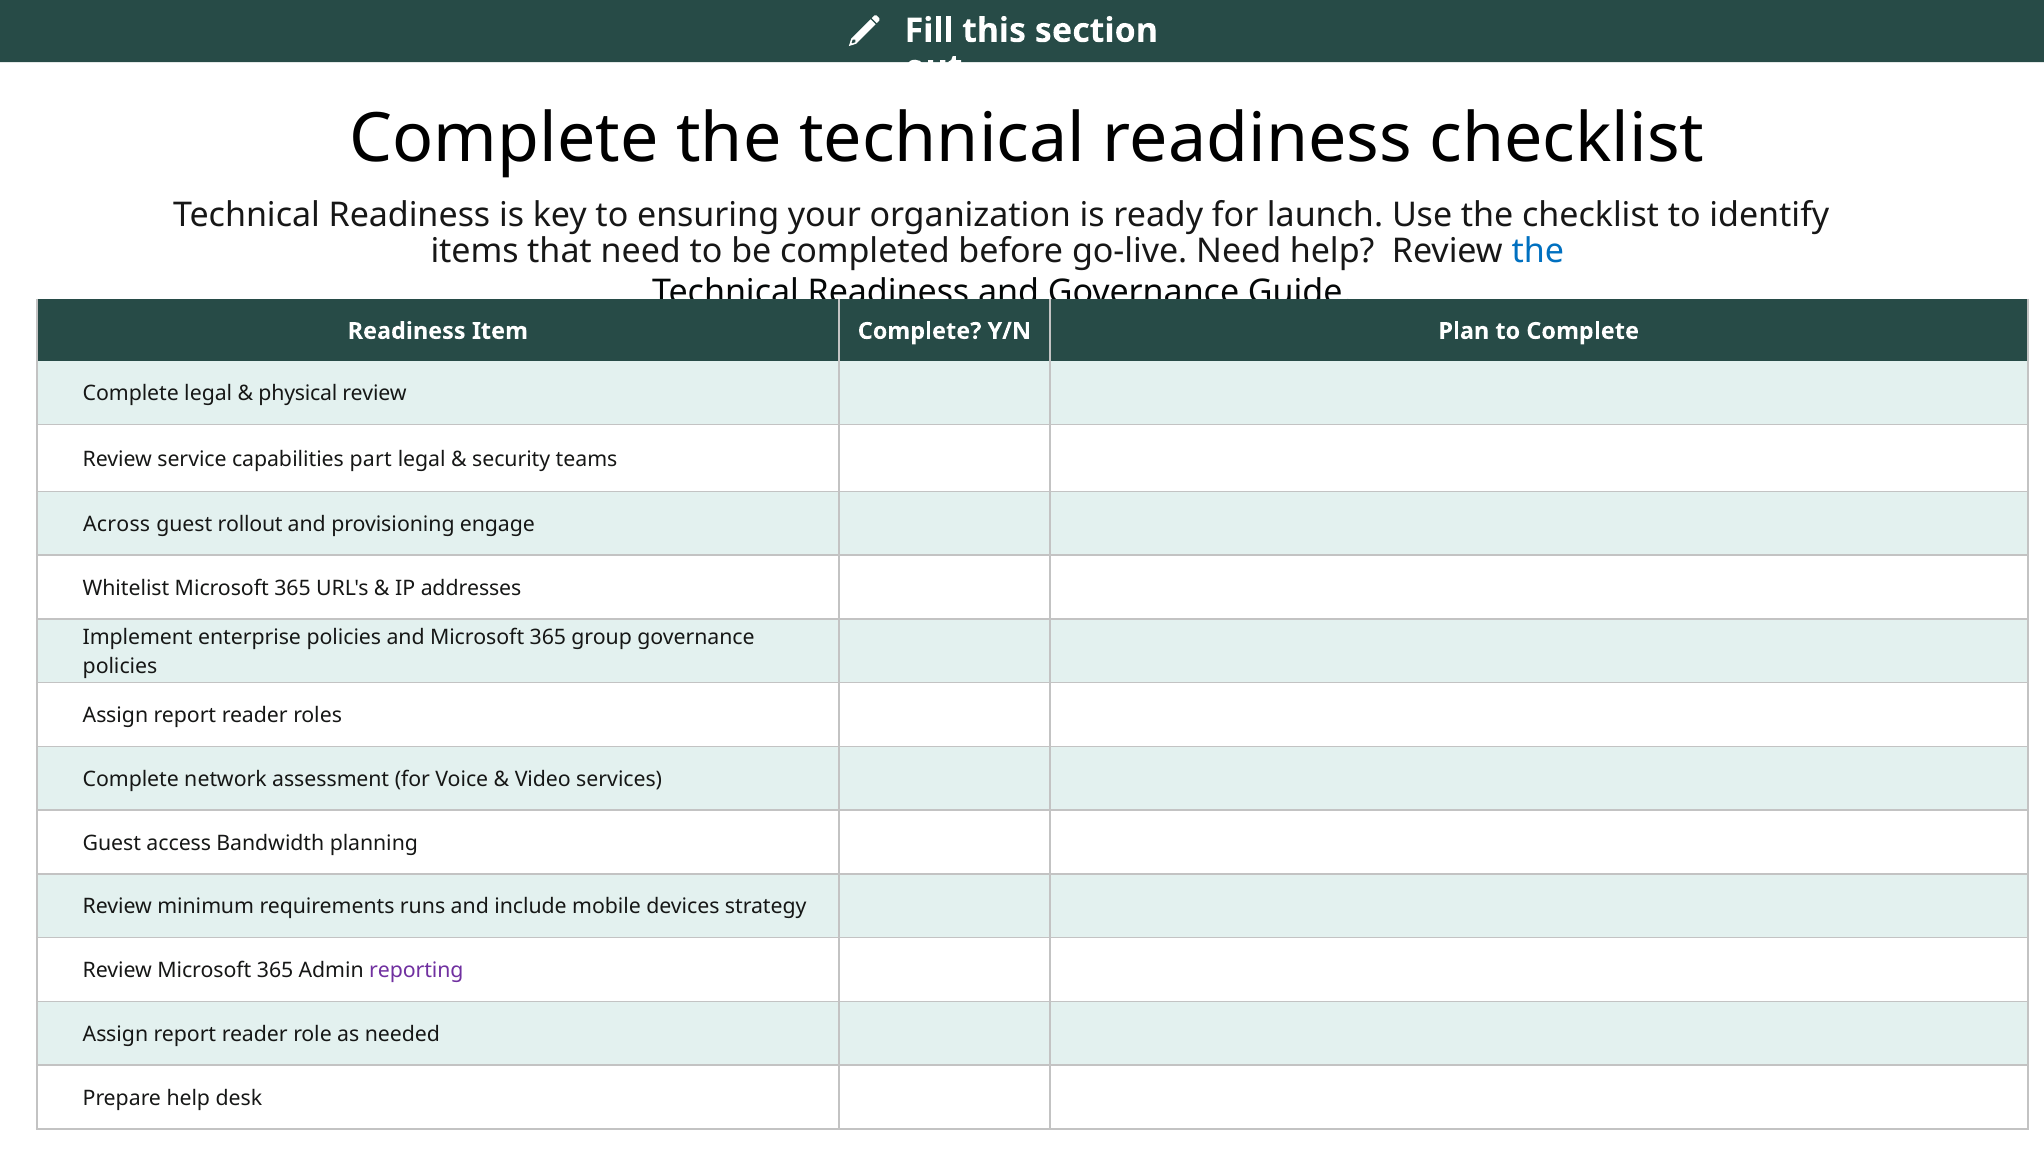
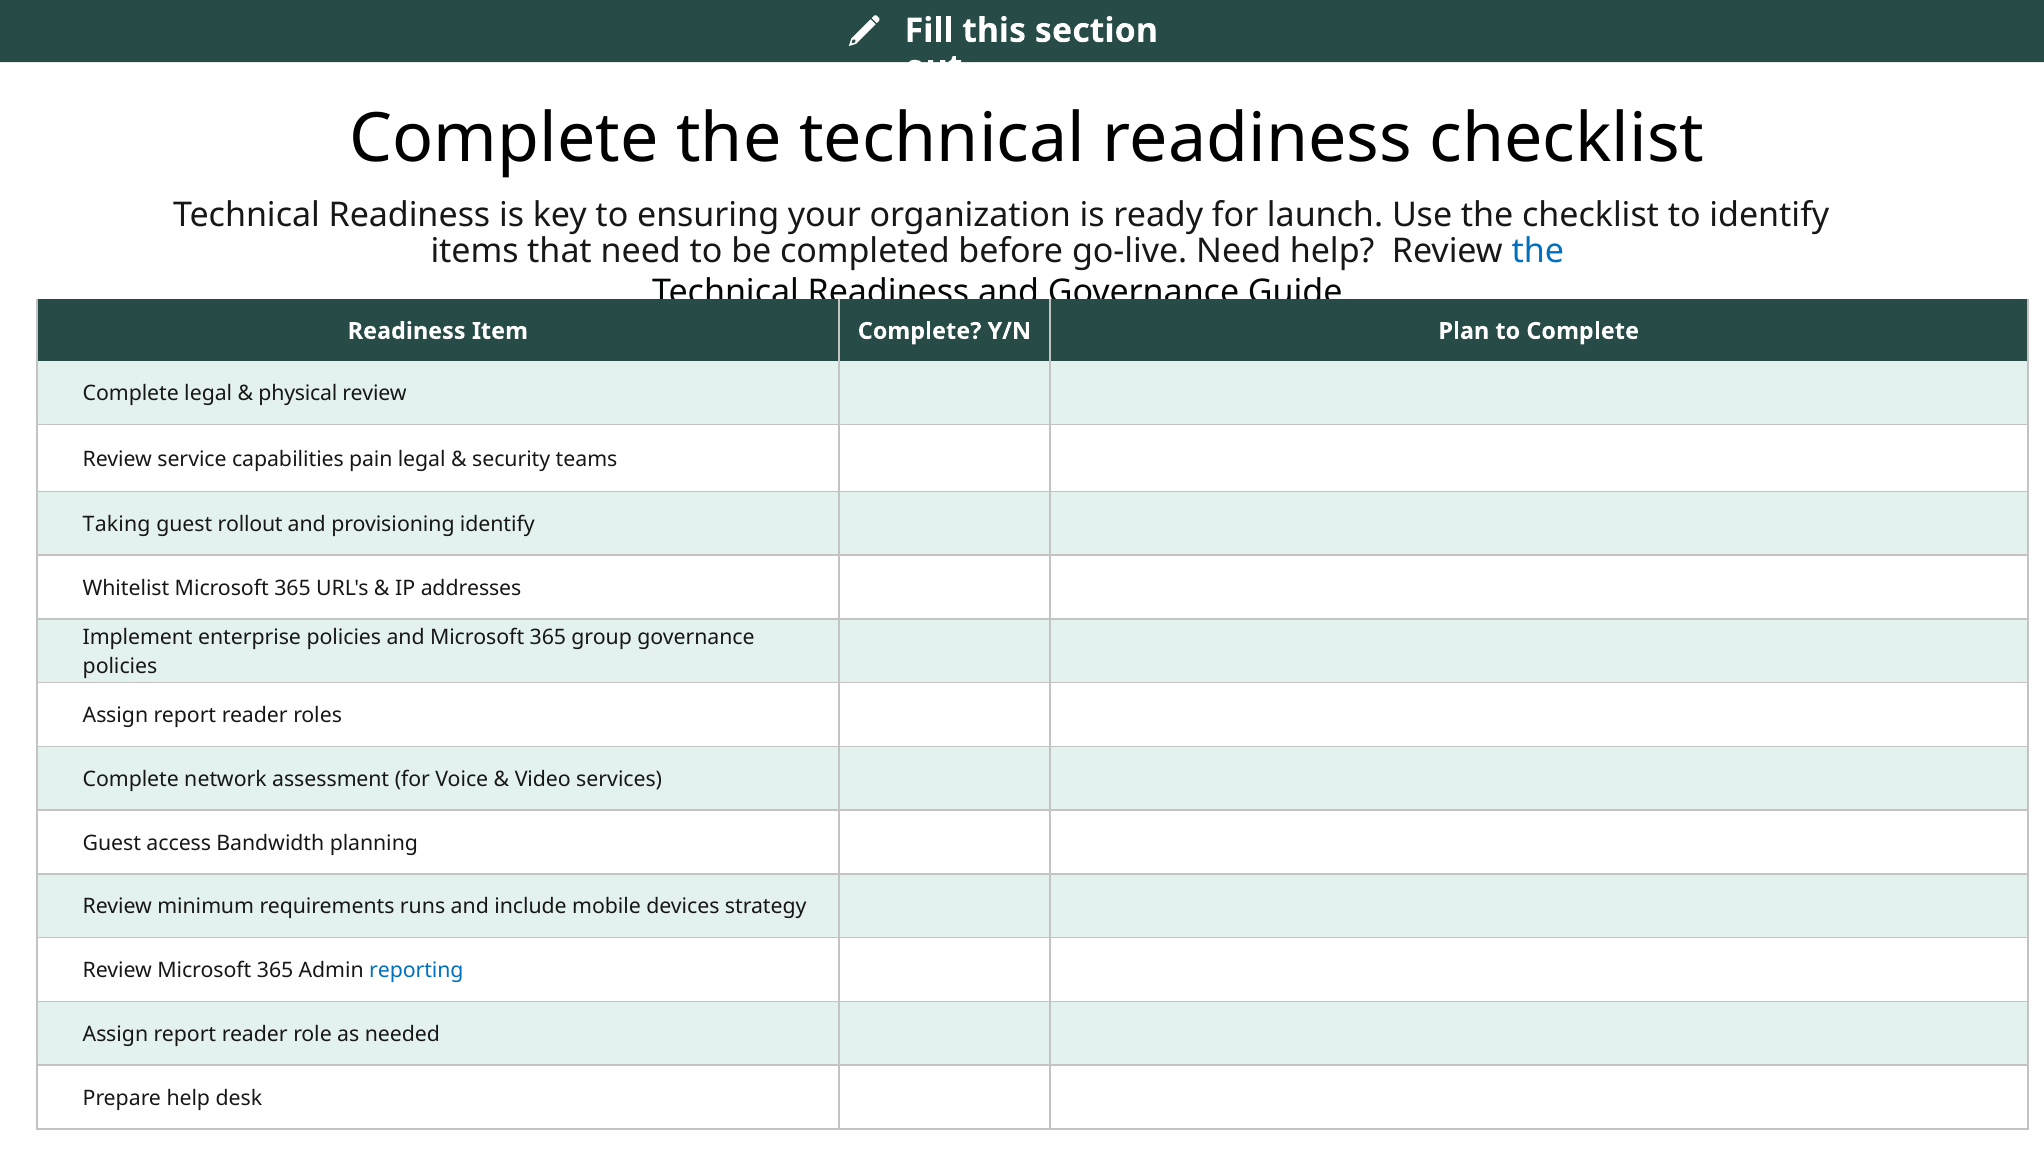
part: part -> pain
Across: Across -> Taking
provisioning engage: engage -> identify
reporting colour: purple -> blue
